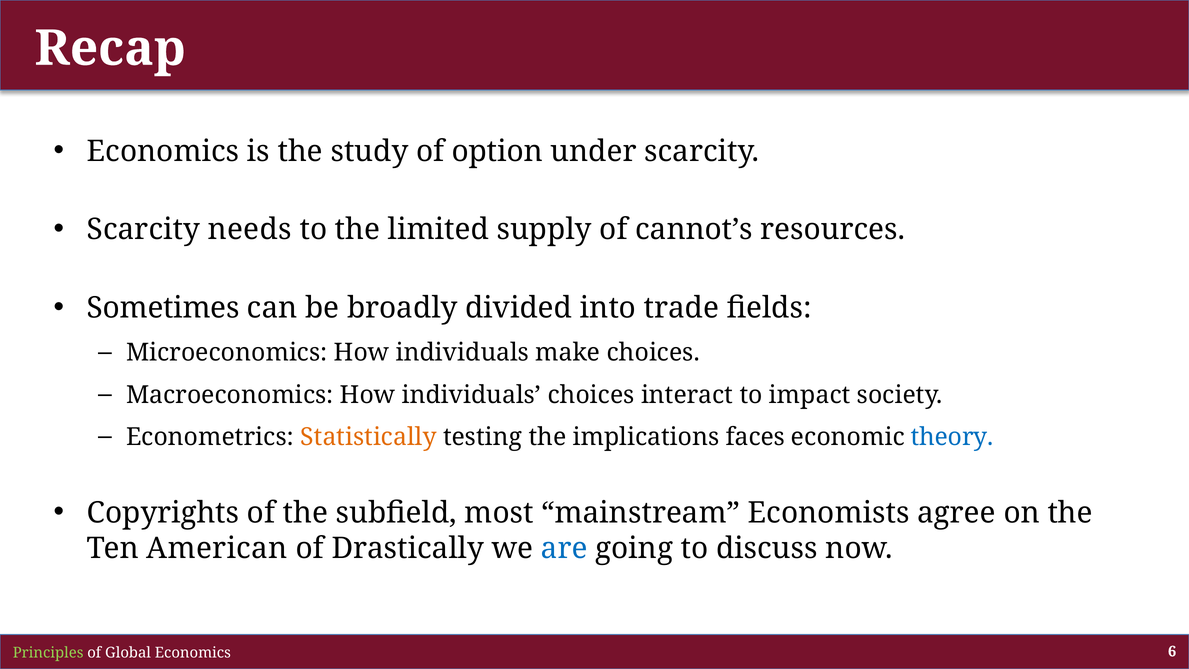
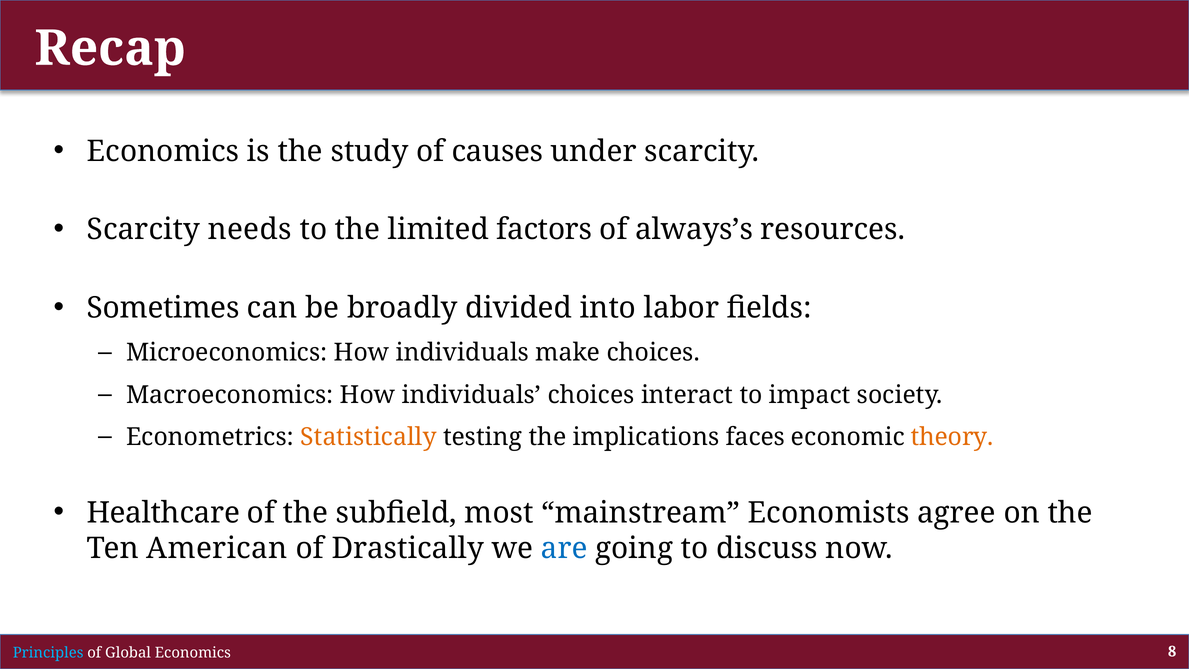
option: option -> causes
supply: supply -> factors
cannot’s: cannot’s -> always’s
trade: trade -> labor
theory colour: blue -> orange
Copyrights: Copyrights -> Healthcare
Principles colour: light green -> light blue
6: 6 -> 8
